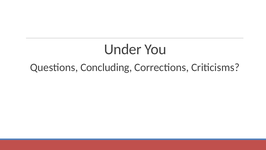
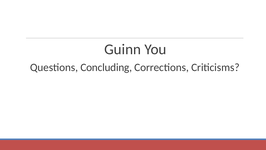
Under: Under -> Guinn
